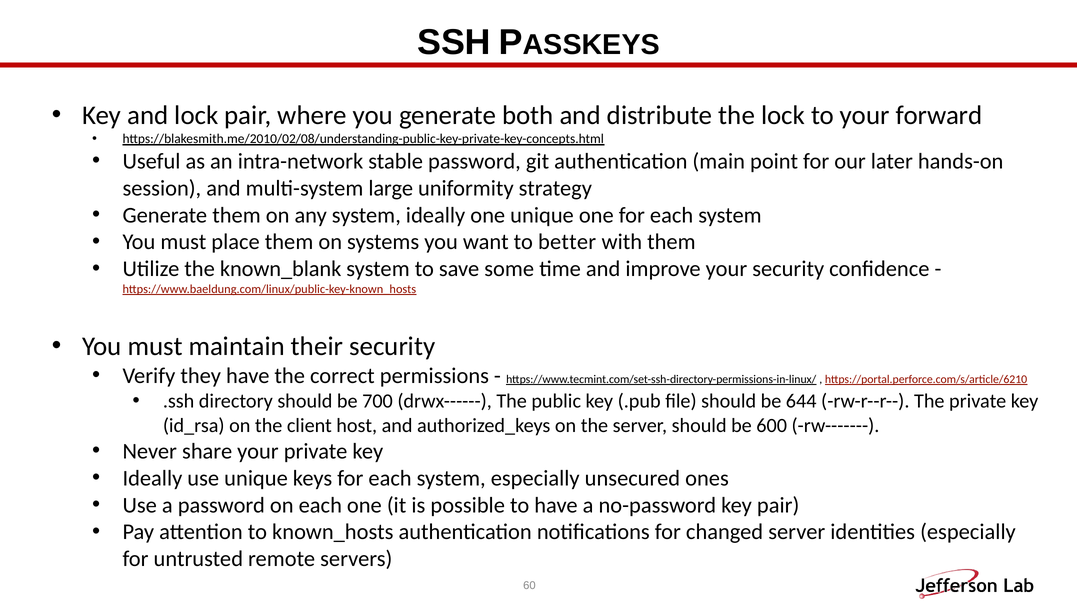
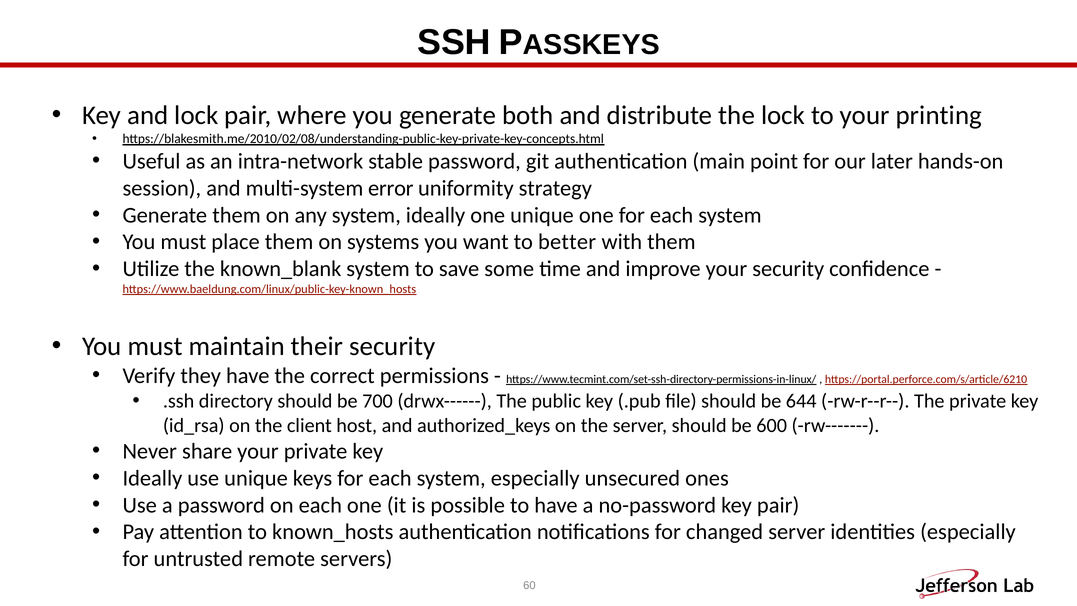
forward: forward -> printing
large: large -> error
